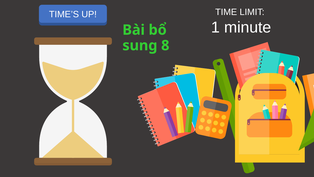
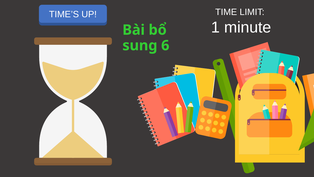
8: 8 -> 6
